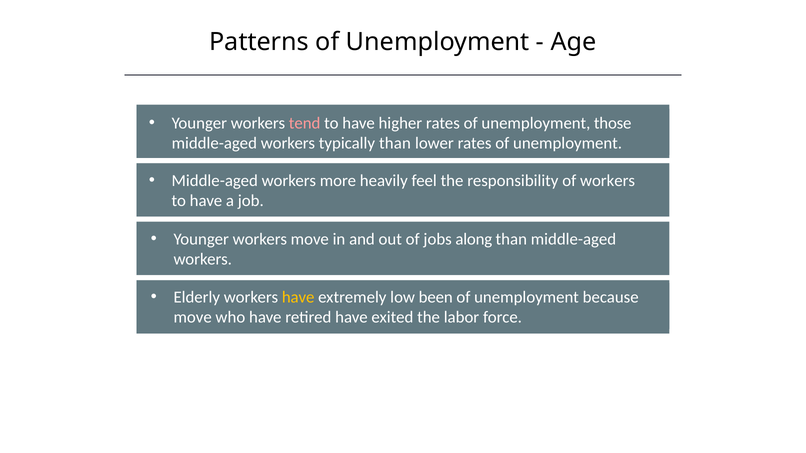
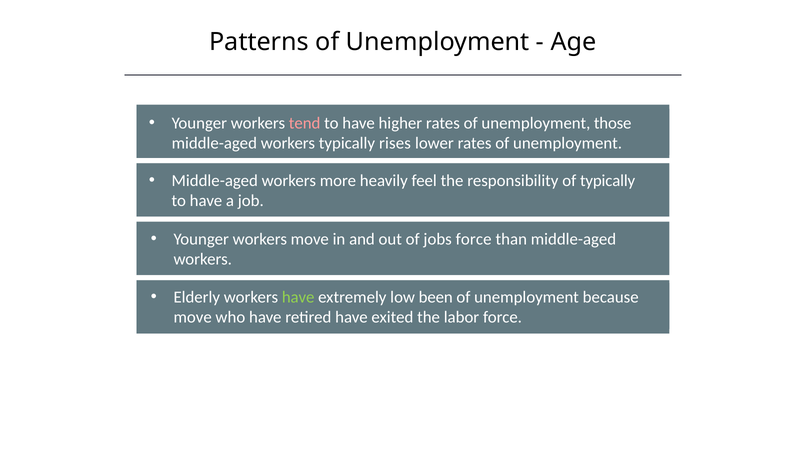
typically than: than -> rises
of workers: workers -> typically
jobs along: along -> force
have at (298, 297) colour: yellow -> light green
